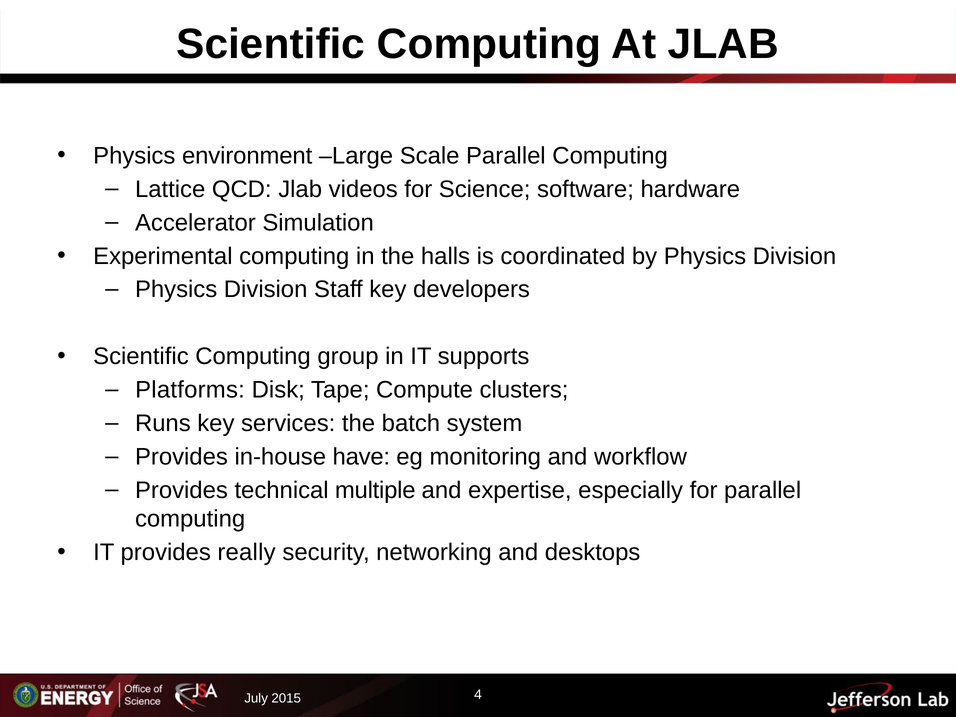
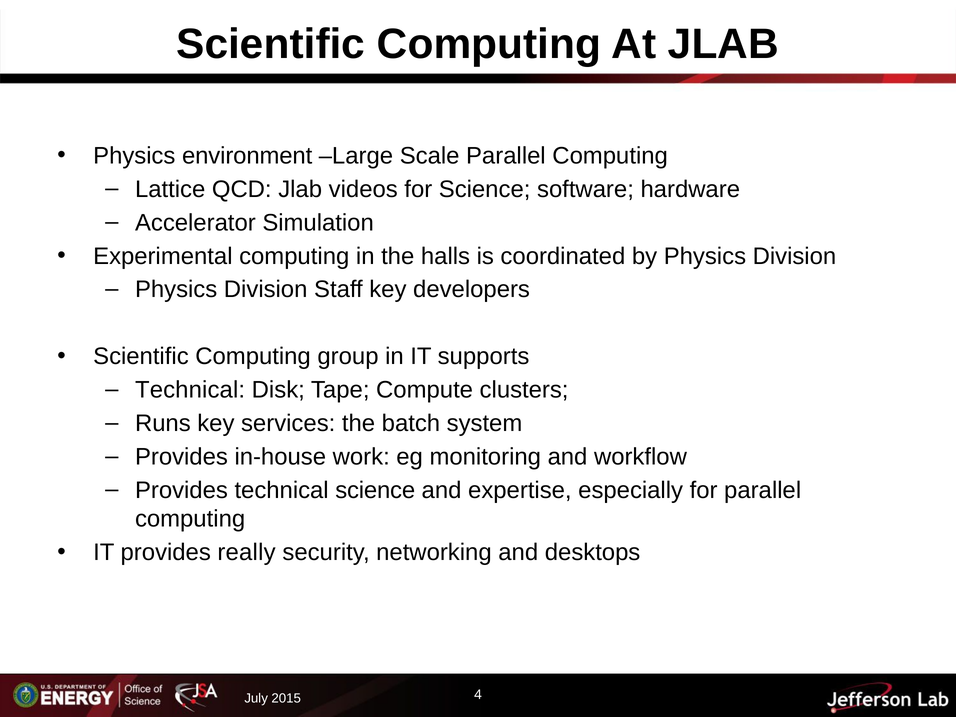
Platforms at (190, 390): Platforms -> Technical
have: have -> work
technical multiple: multiple -> science
